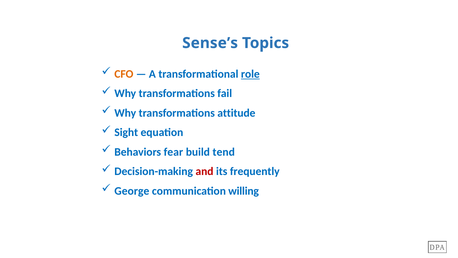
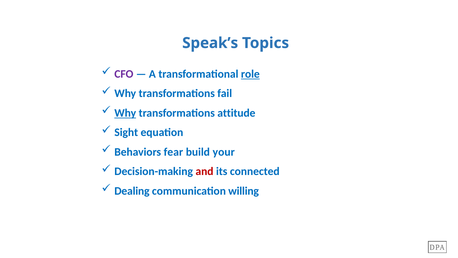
Sense’s: Sense’s -> Speak’s
CFO colour: orange -> purple
Why at (125, 113) underline: none -> present
tend: tend -> your
frequently: frequently -> connected
George: George -> Dealing
